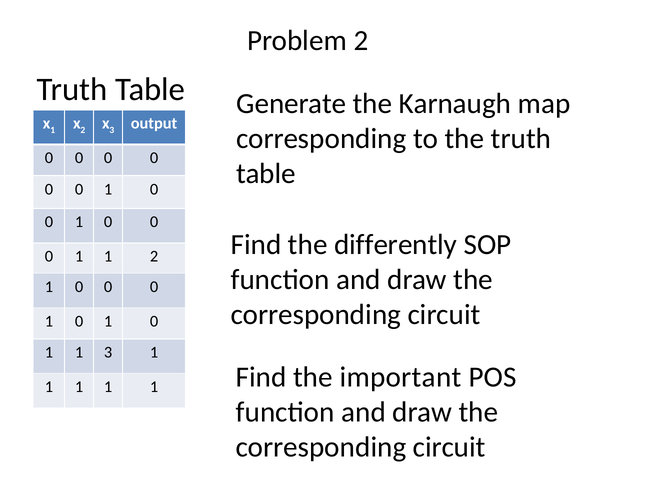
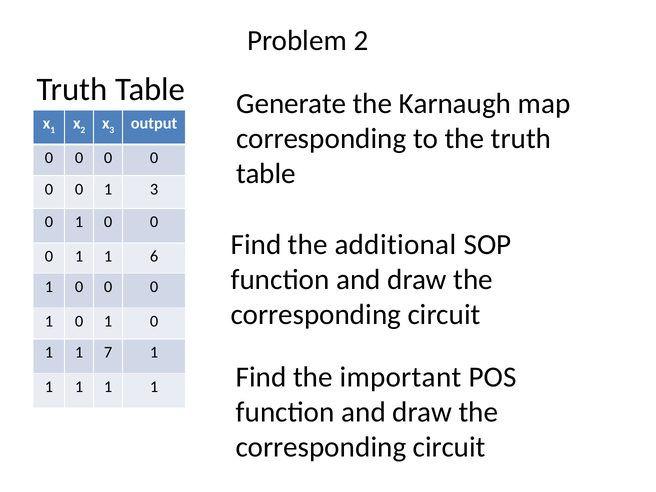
0 at (154, 189): 0 -> 3
differently: differently -> additional
1 2: 2 -> 6
1 3: 3 -> 7
